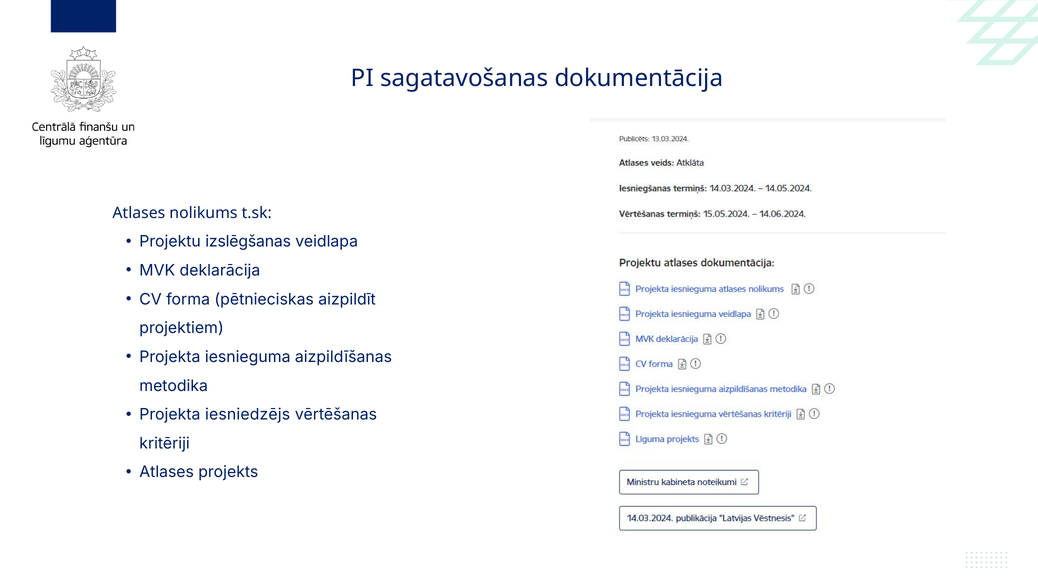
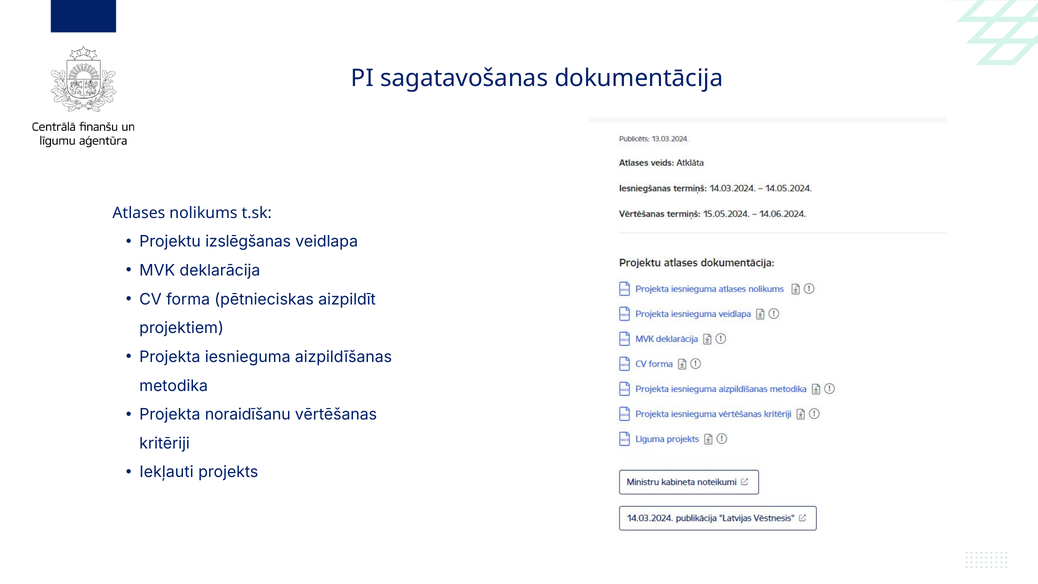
iesniedzējs: iesniedzējs -> noraidīšanu
Atlases at (167, 472): Atlases -> Iekļauti
